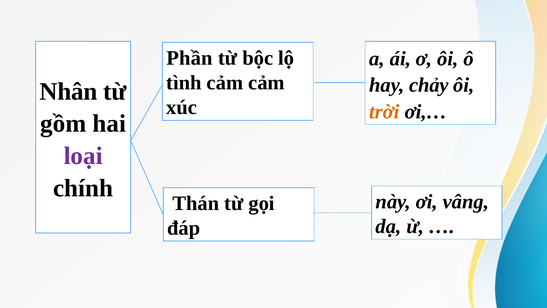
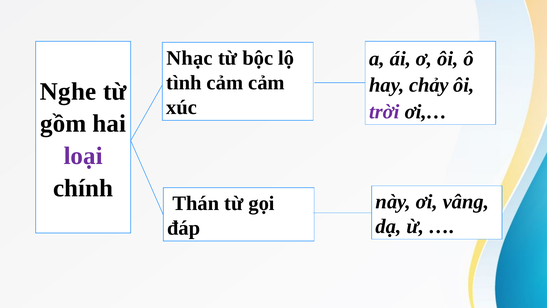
Phần: Phần -> Nhạc
Nhân: Nhân -> Nghe
trời colour: orange -> purple
